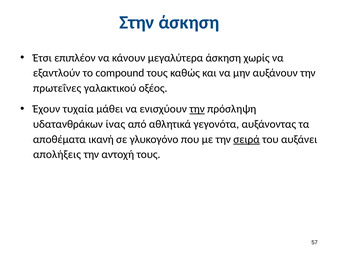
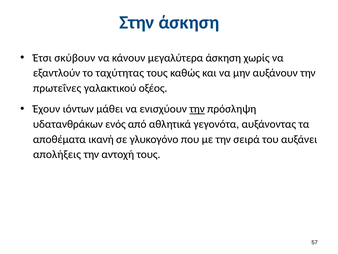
επιπλέον: επιπλέον -> σκύβουν
compound: compound -> ταχύτητας
τυχαία: τυχαία -> ιόντων
ίνας: ίνας -> ενός
σειρά underline: present -> none
